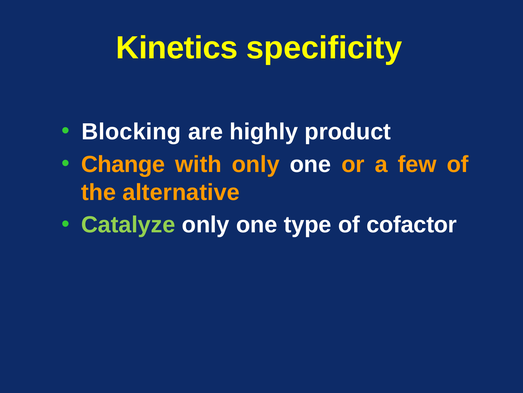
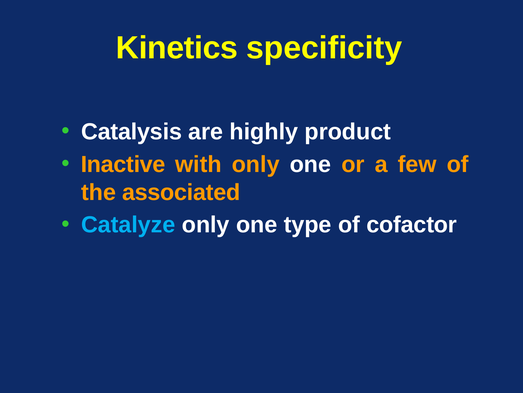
Blocking: Blocking -> Catalysis
Change: Change -> Inactive
alternative: alternative -> associated
Catalyze colour: light green -> light blue
